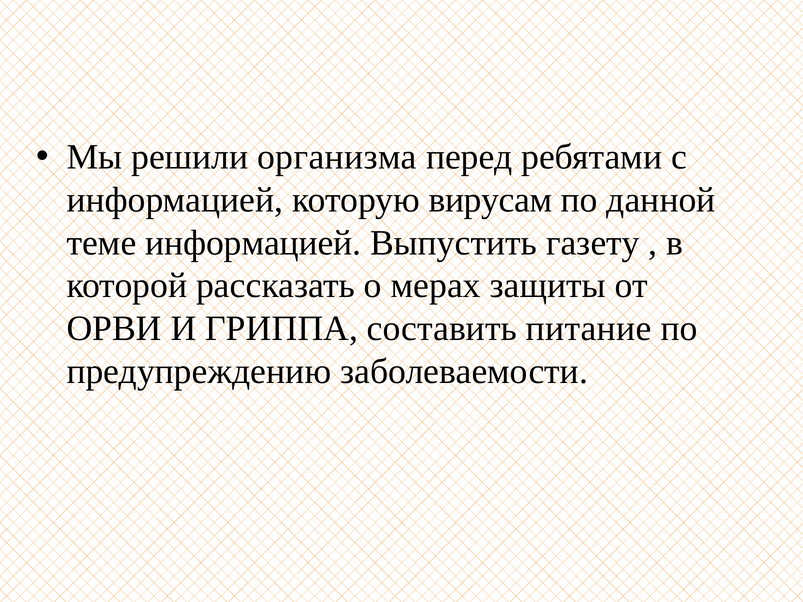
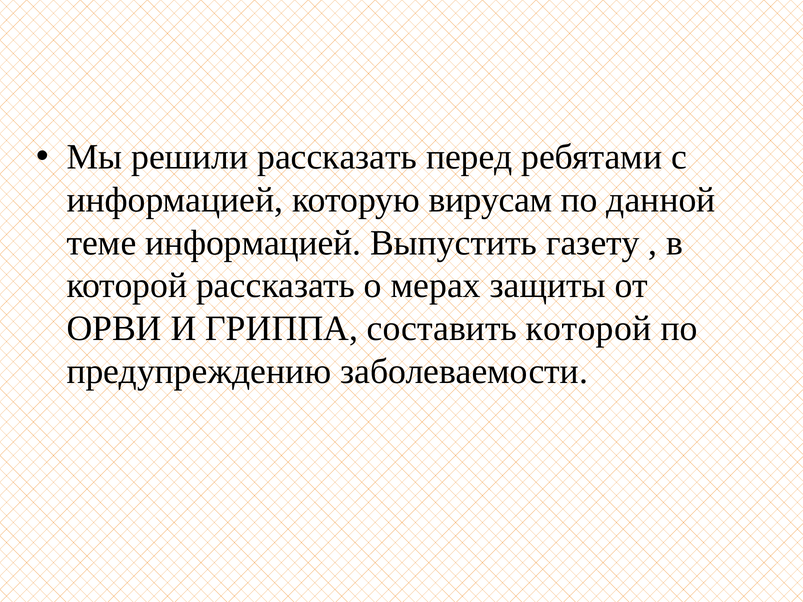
решили организма: организма -> рассказать
составить питание: питание -> которой
